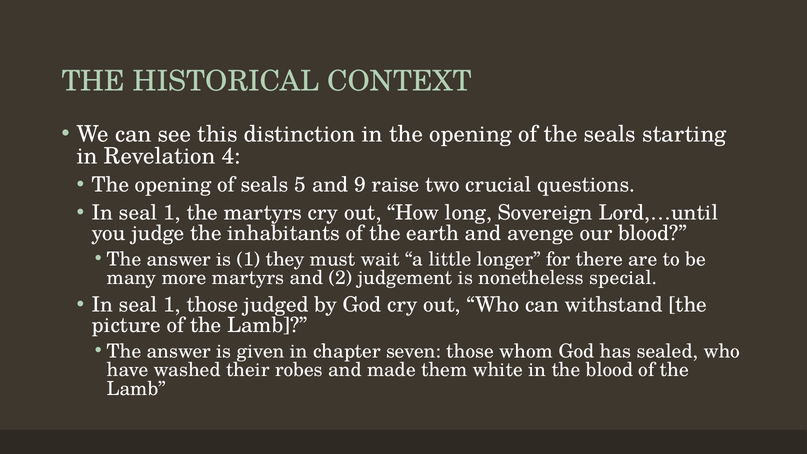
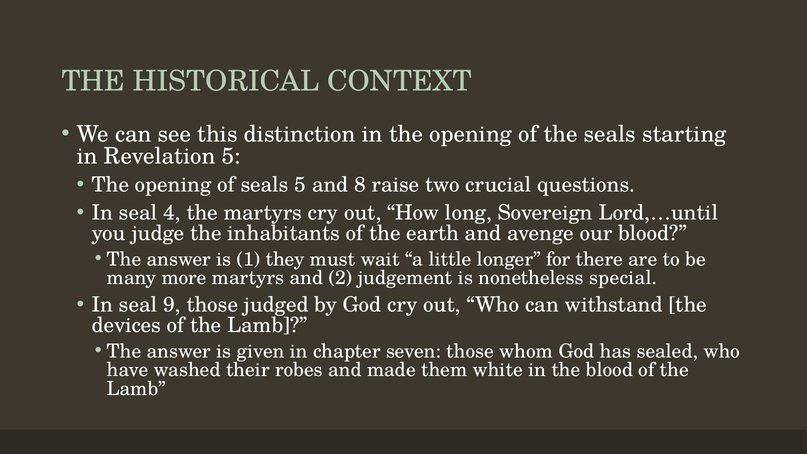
Revelation 4: 4 -> 5
9: 9 -> 8
1 at (172, 213): 1 -> 4
1 at (172, 305): 1 -> 9
picture: picture -> devices
